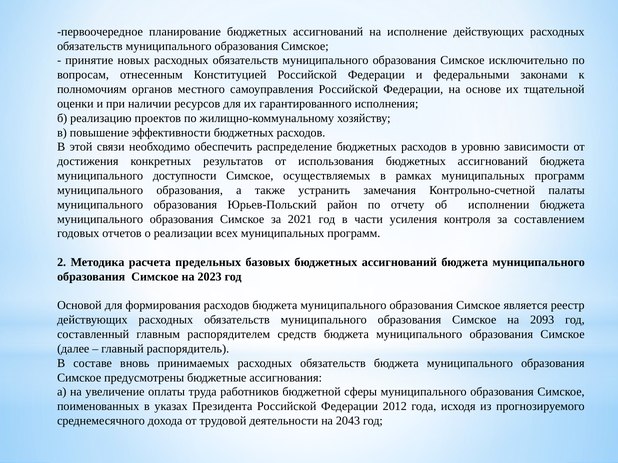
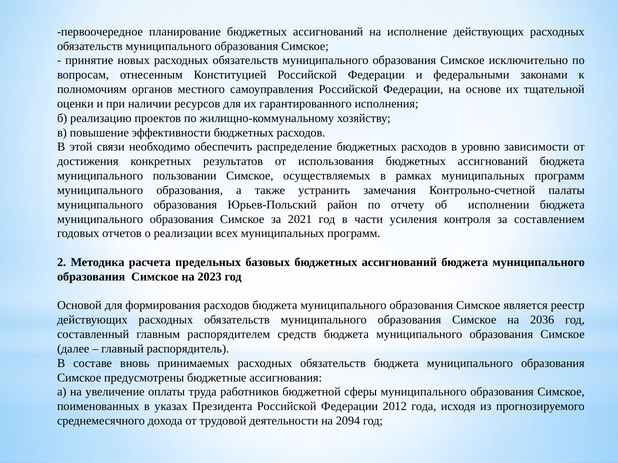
доступности: доступности -> пользовании
2093: 2093 -> 2036
2043: 2043 -> 2094
